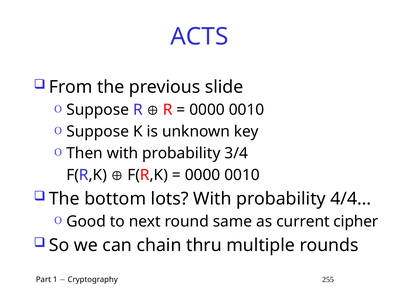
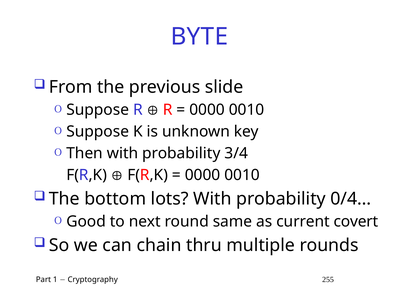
ACTS: ACTS -> BYTE
4/4…: 4/4… -> 0/4…
cipher: cipher -> covert
